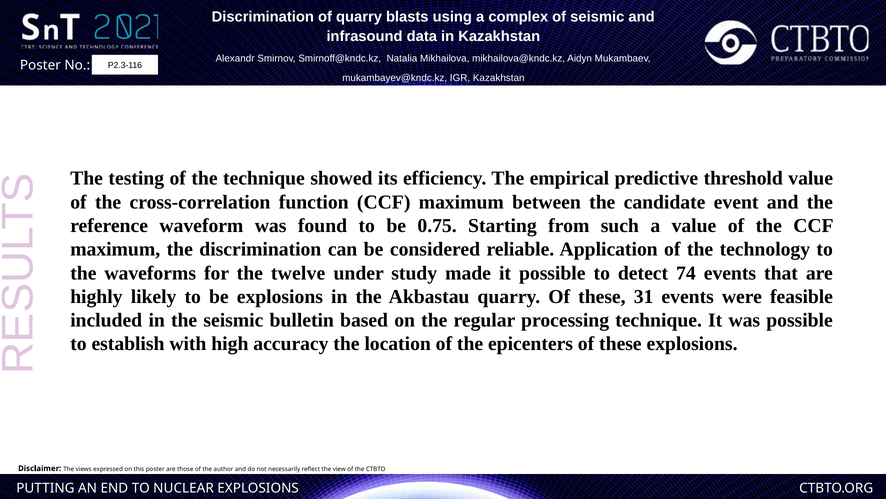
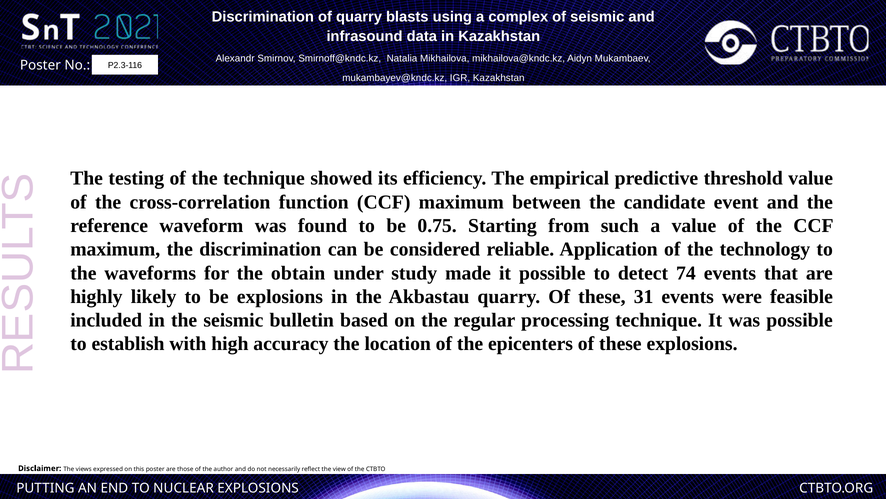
twelve: twelve -> obtain
